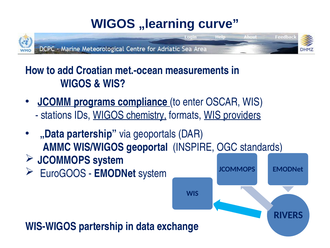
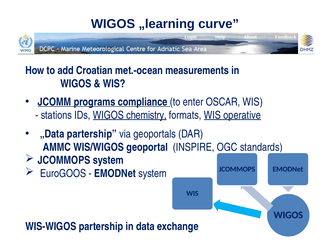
providers: providers -> operative
RIVERS at (288, 215): RIVERS -> WIGOS
